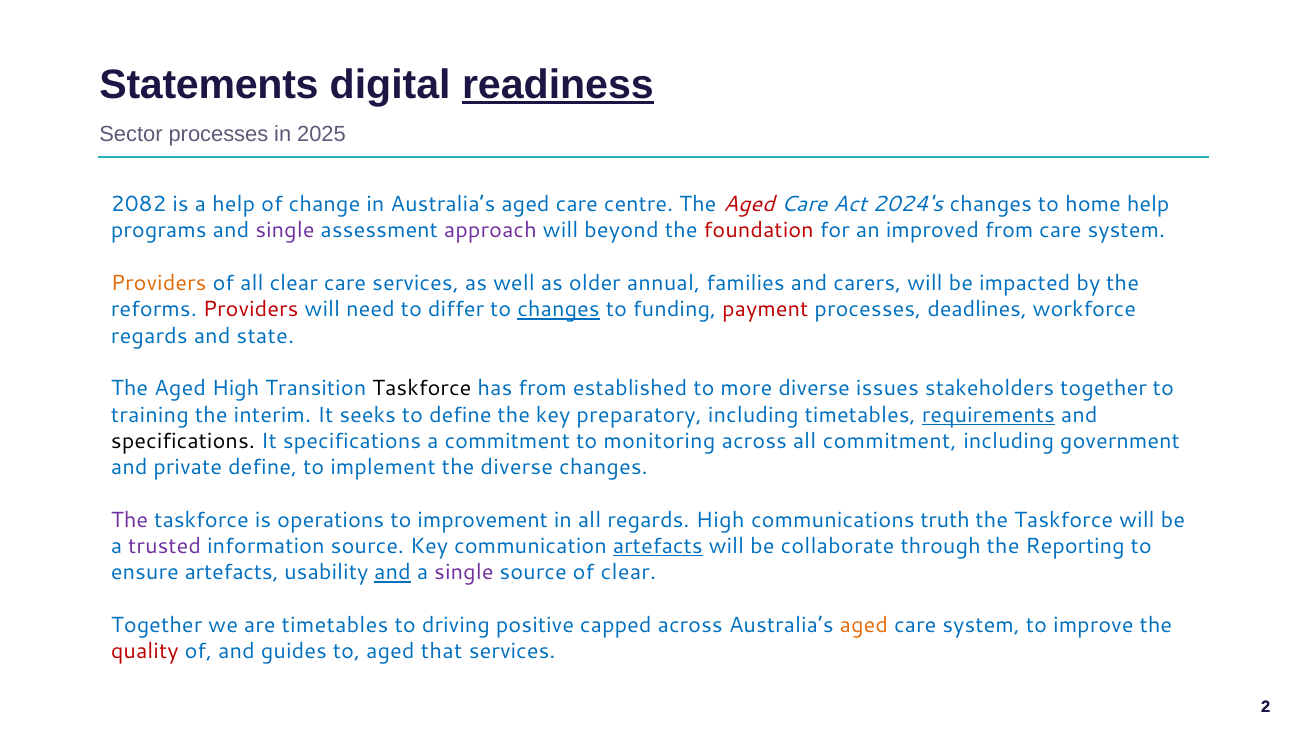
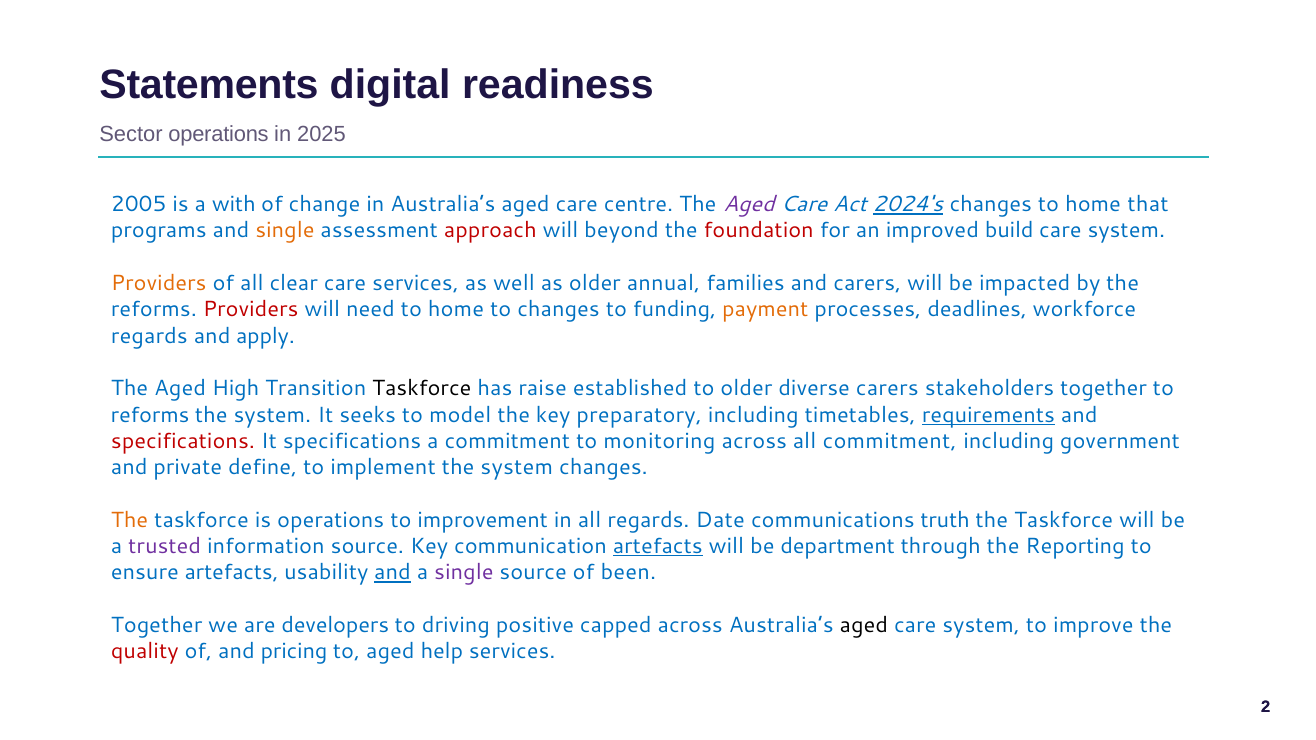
readiness underline: present -> none
Sector processes: processes -> operations
2082: 2082 -> 2005
a help: help -> with
Aged at (749, 205) colour: red -> purple
2024's underline: none -> present
home help: help -> that
single at (285, 231) colour: purple -> orange
approach colour: purple -> red
improved from: from -> build
need to differ: differ -> home
changes at (559, 310) underline: present -> none
payment colour: red -> orange
state: state -> apply
has from: from -> raise
to more: more -> older
diverse issues: issues -> carers
training at (150, 415): training -> reforms
interim at (272, 415): interim -> system
to define: define -> model
specifications at (183, 441) colour: black -> red
implement the diverse: diverse -> system
The at (130, 520) colour: purple -> orange
regards High: High -> Date
collaborate: collaborate -> department
of clear: clear -> been
are timetables: timetables -> developers
aged at (864, 625) colour: orange -> black
guides: guides -> pricing
that: that -> help
